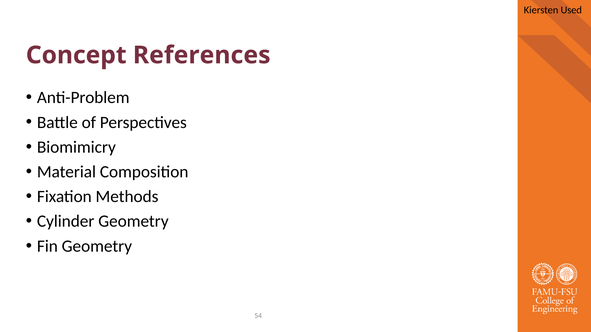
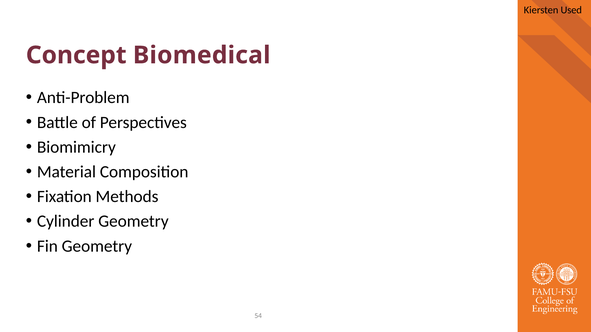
References: References -> Biomedical
